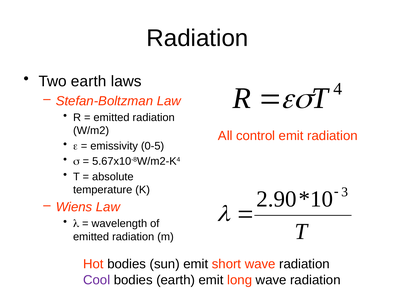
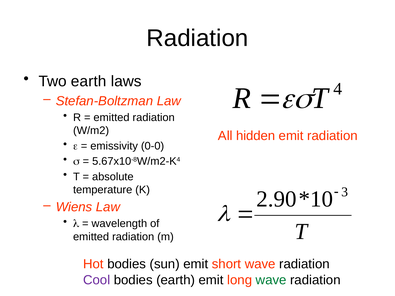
control: control -> hidden
0-5: 0-5 -> 0-0
wave at (271, 280) colour: black -> green
